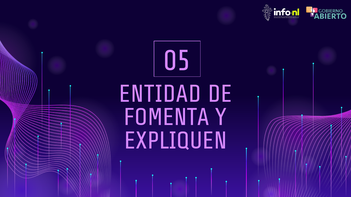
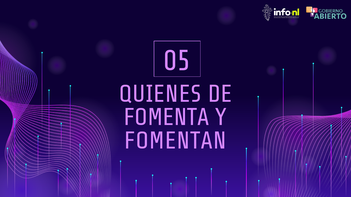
ENTIDAD: ENTIDAD -> QUIENES
EXPLIQUEN: EXPLIQUEN -> FOMENTAN
